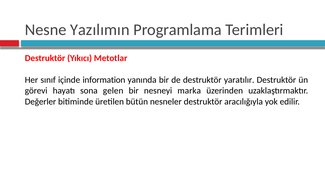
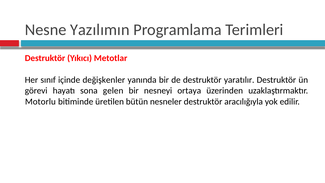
information: information -> değişkenler
marka: marka -> ortaya
Değerler: Değerler -> Motorlu
